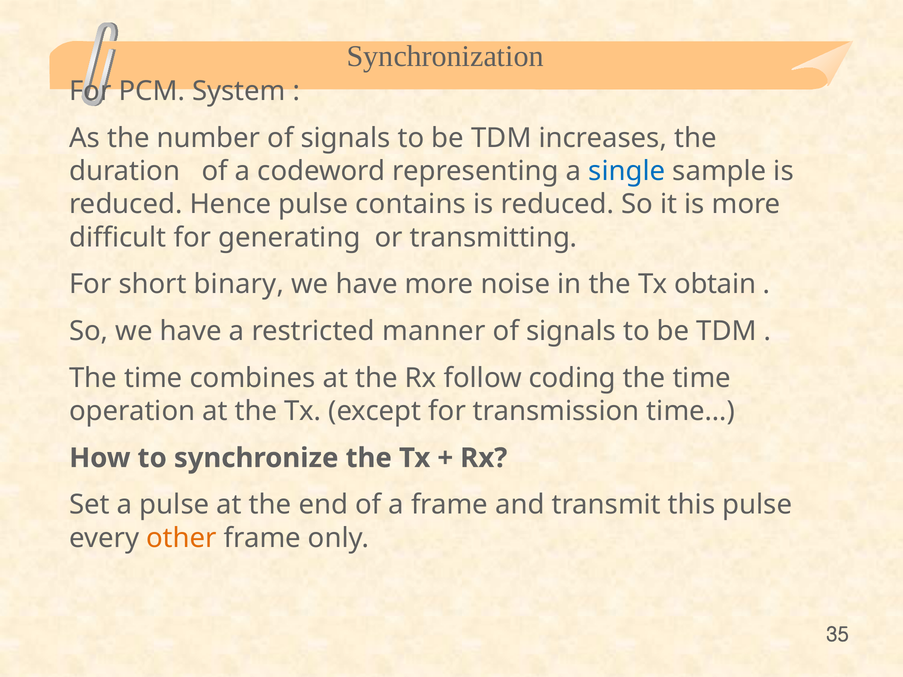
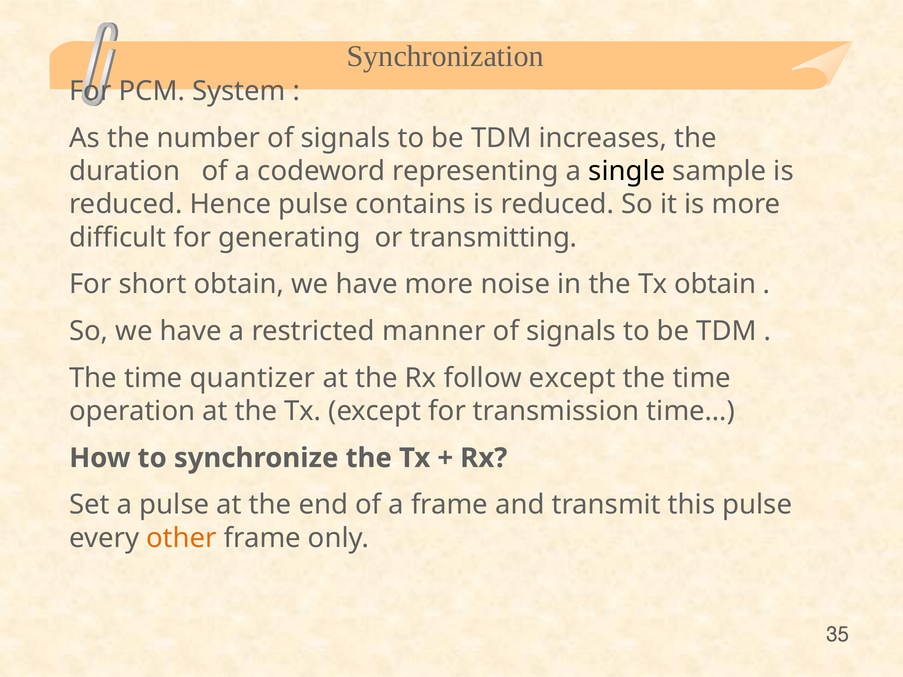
single colour: blue -> black
short binary: binary -> obtain
combines: combines -> quantizer
follow coding: coding -> except
